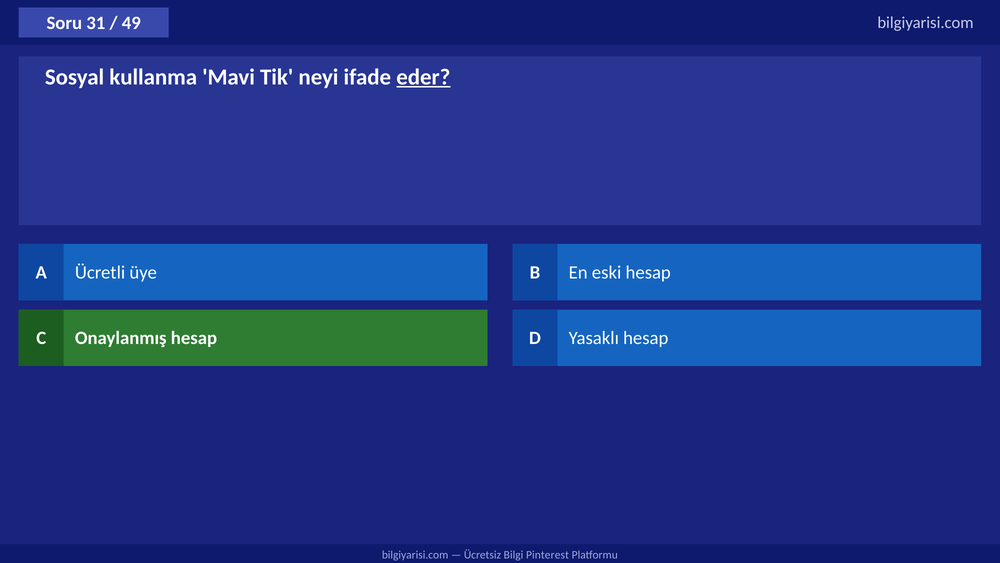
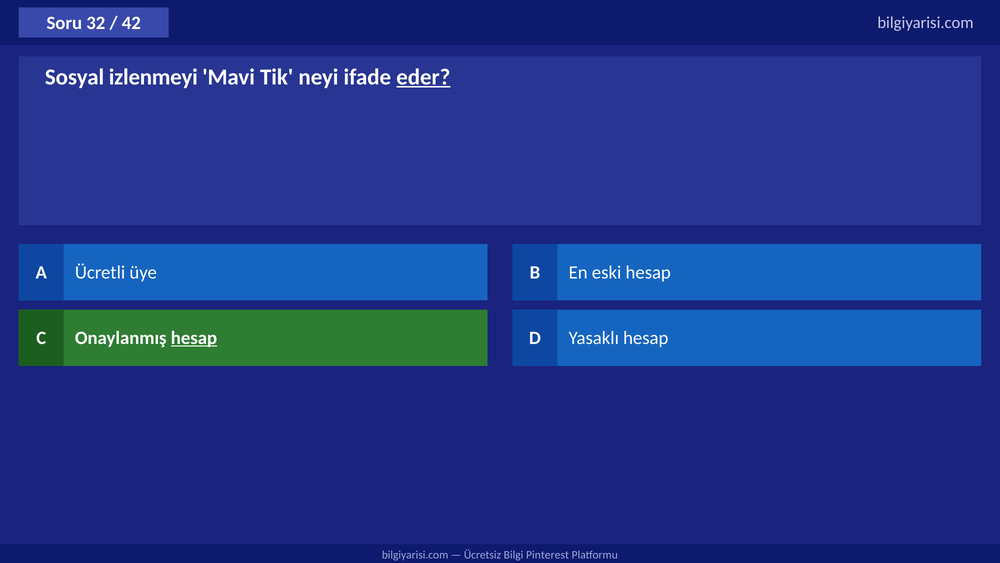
31: 31 -> 32
49: 49 -> 42
kullanma: kullanma -> izlenmeyi
hesap at (194, 338) underline: none -> present
